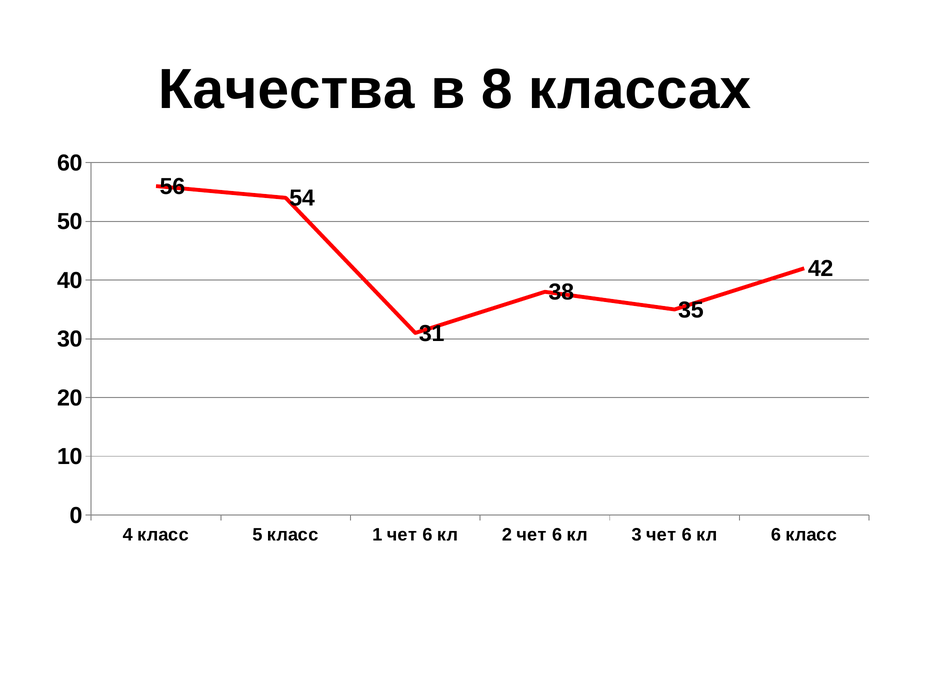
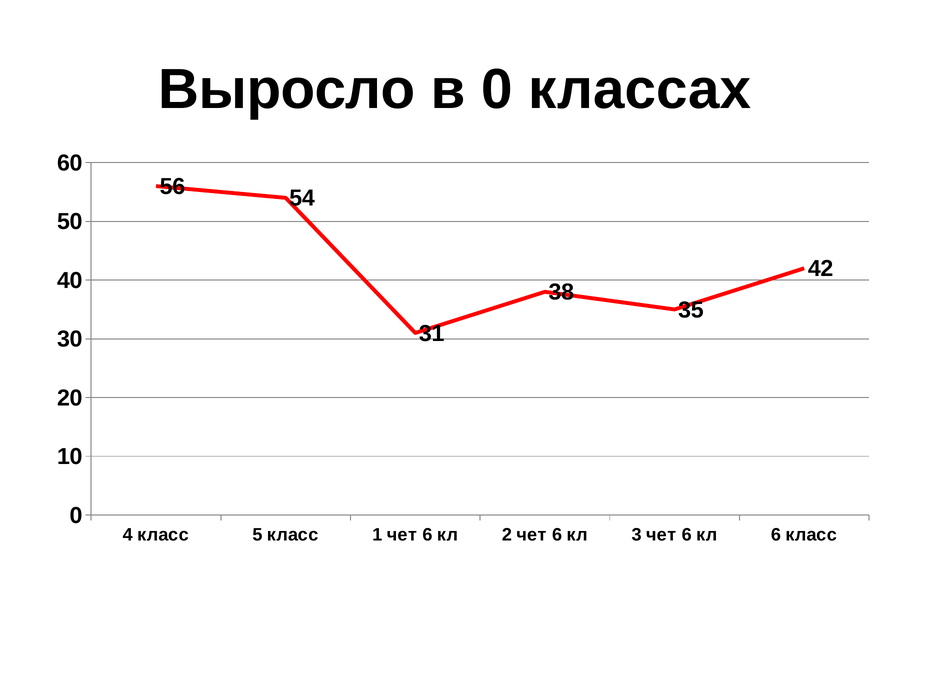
Качества: Качества -> Выросло
в 8: 8 -> 0
